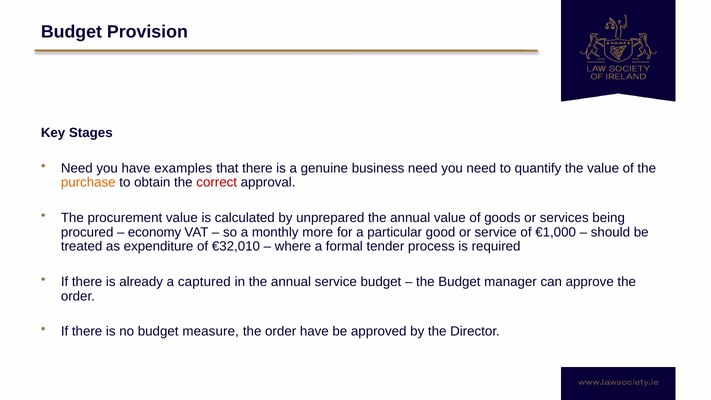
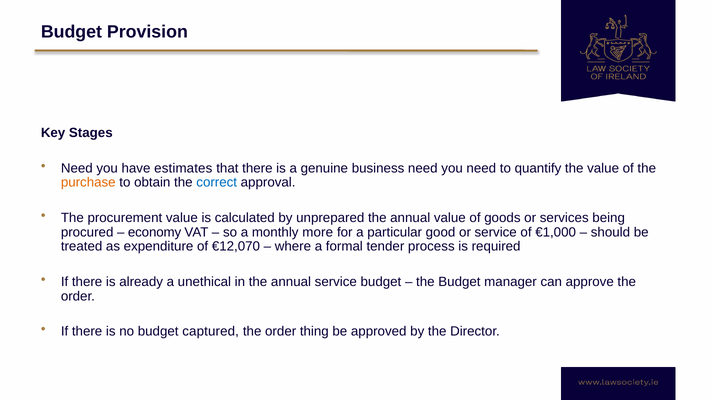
examples: examples -> estimates
correct colour: red -> blue
€32,010: €32,010 -> €12,070
captured: captured -> unethical
measure: measure -> captured
order have: have -> thing
